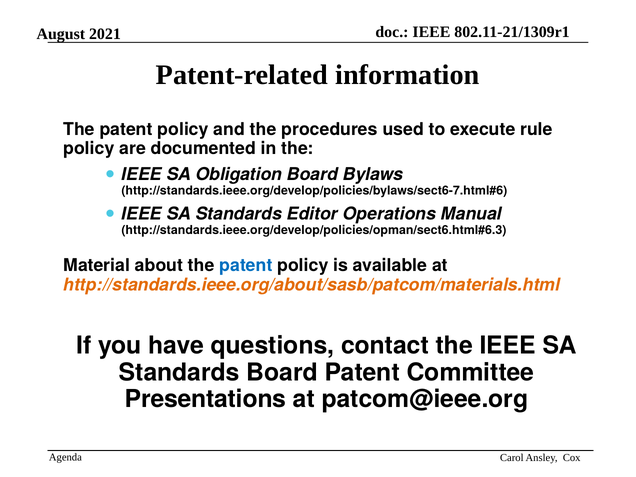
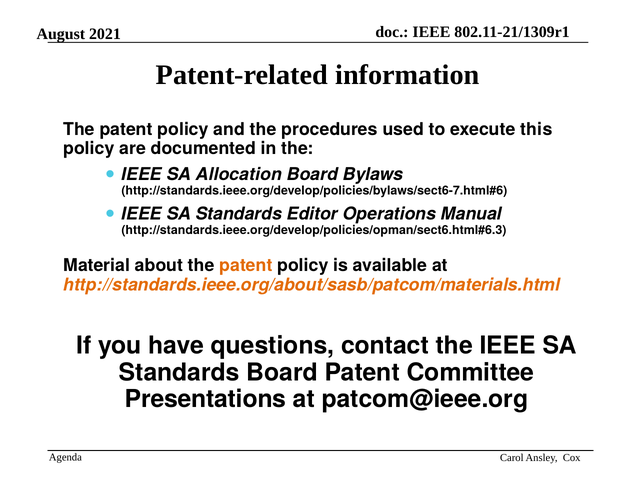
rule: rule -> this
Obligation: Obligation -> Allocation
patent at (246, 266) colour: blue -> orange
